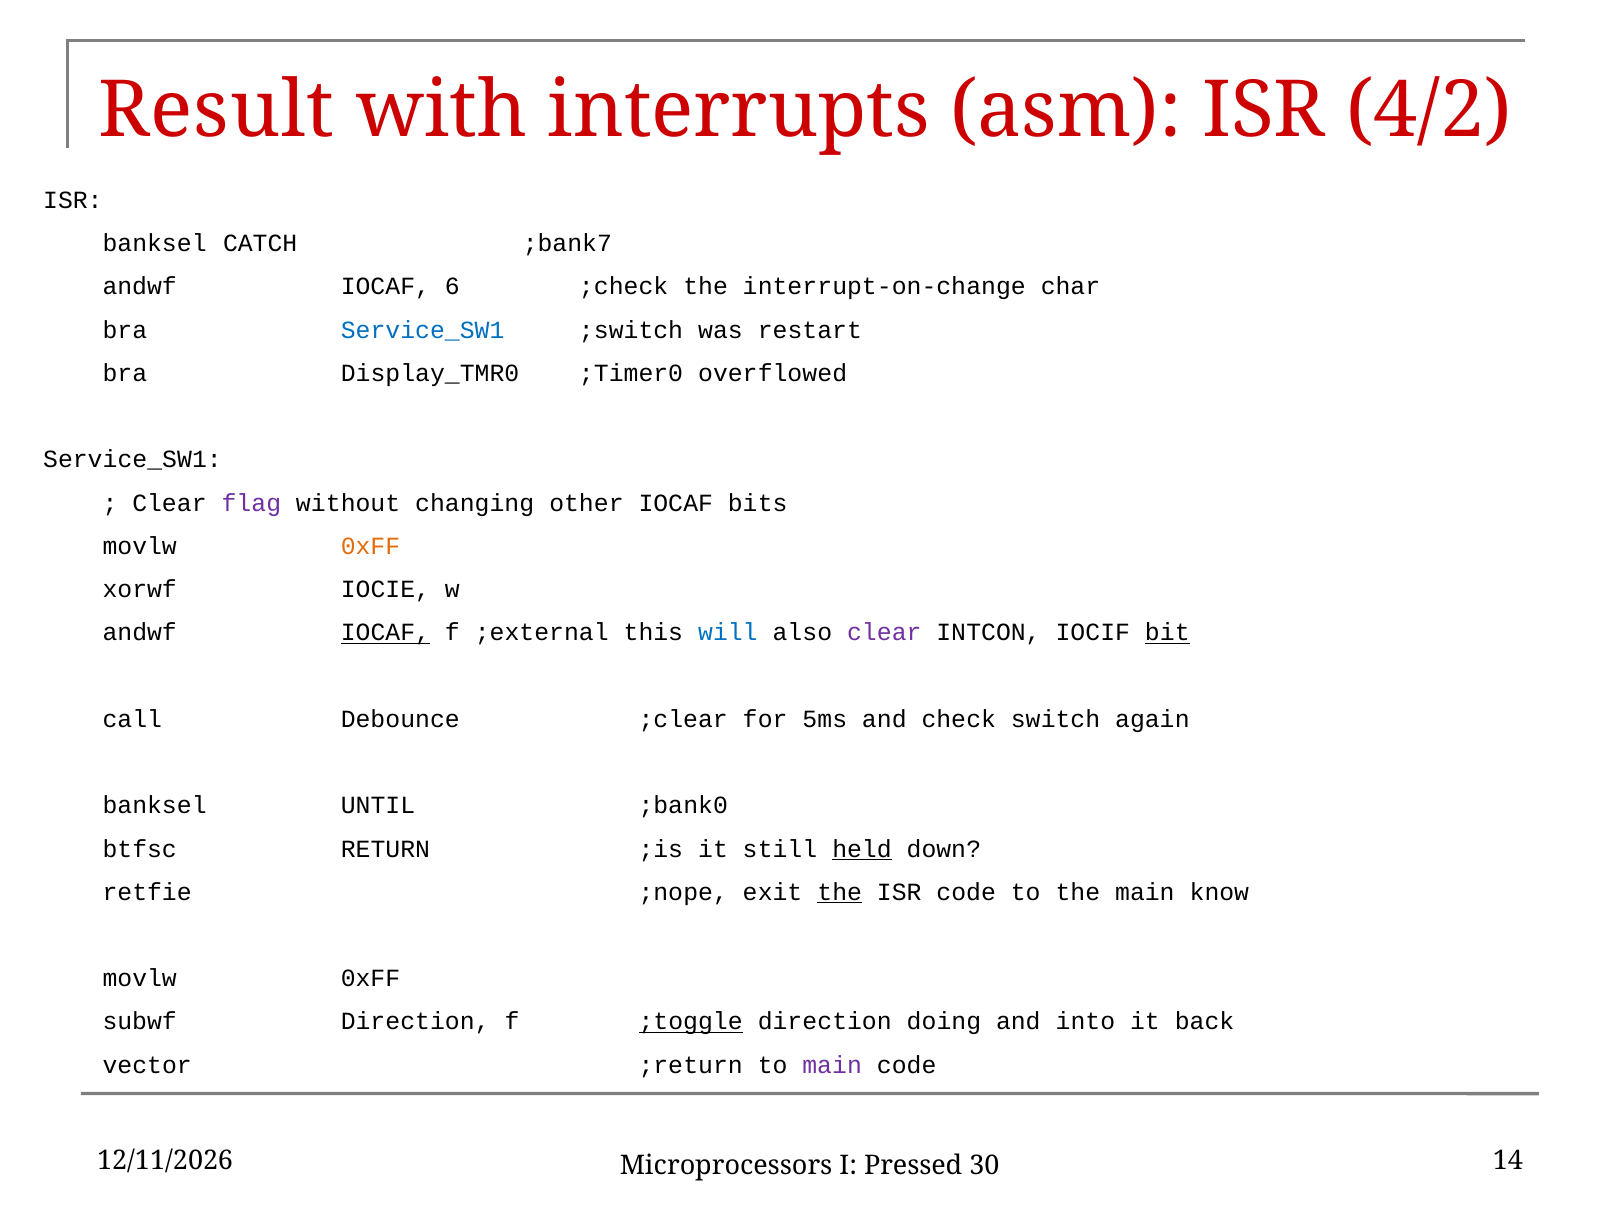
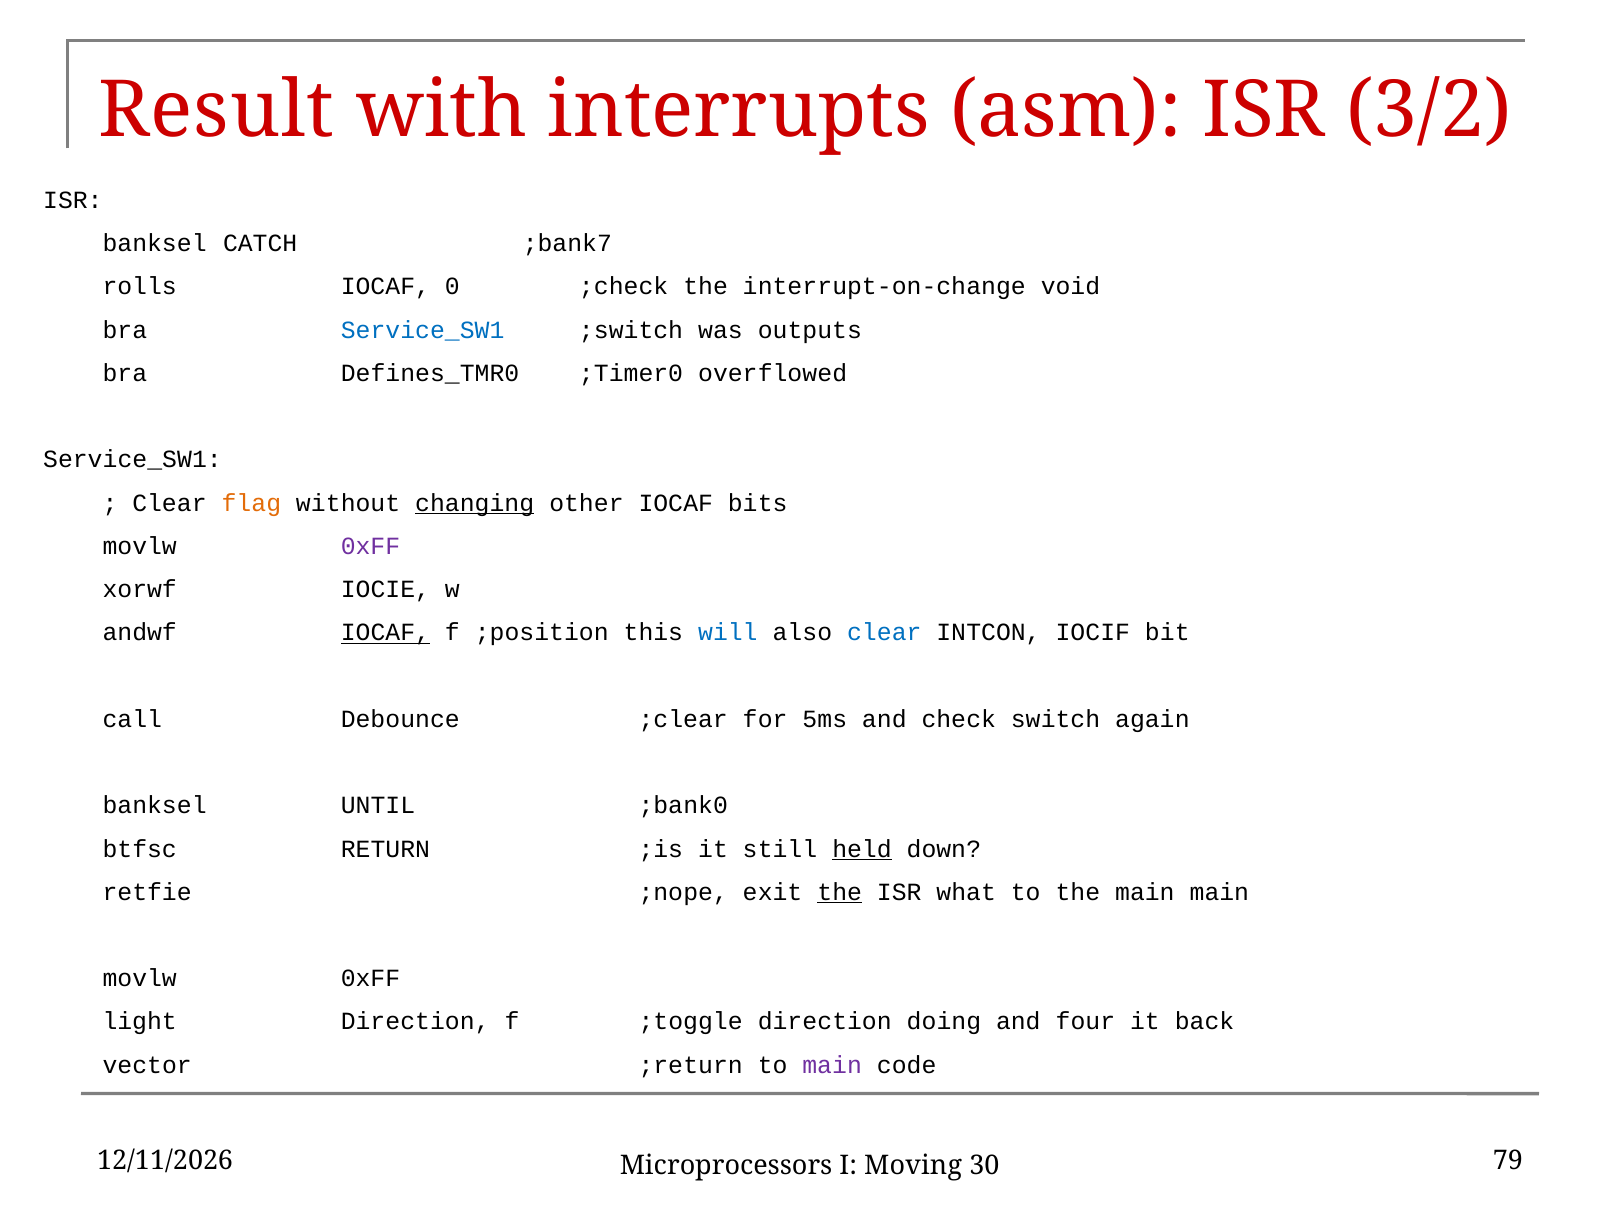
4/2: 4/2 -> 3/2
andwf at (140, 287): andwf -> rolls
6: 6 -> 0
char: char -> void
restart: restart -> outputs
Display_TMR0: Display_TMR0 -> Defines_TMR0
flag colour: purple -> orange
changing underline: none -> present
0xFF at (370, 546) colour: orange -> purple
;external: ;external -> ;position
clear at (884, 633) colour: purple -> blue
bit underline: present -> none
ISR code: code -> what
main know: know -> main
subwf: subwf -> light
;toggle underline: present -> none
into: into -> four
Pressed: Pressed -> Moving
14: 14 -> 79
